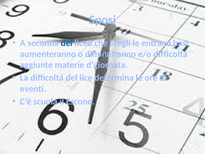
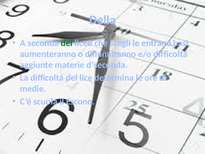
Sposi: Sposi -> Della
del at (67, 43) colour: blue -> green
d’giornata: d’giornata -> d’seconda
eventi: eventi -> medie
